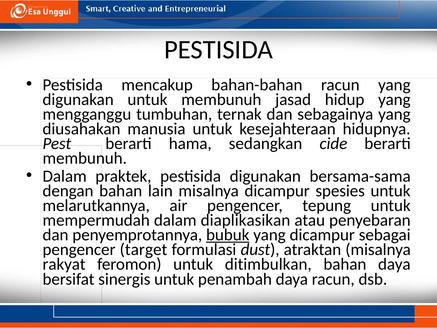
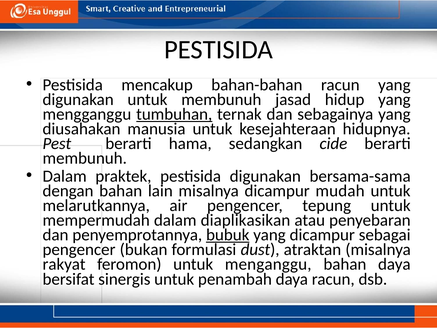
tumbuhan underline: none -> present
spesies: spesies -> mudah
target: target -> bukan
ditimbulkan: ditimbulkan -> menganggu
